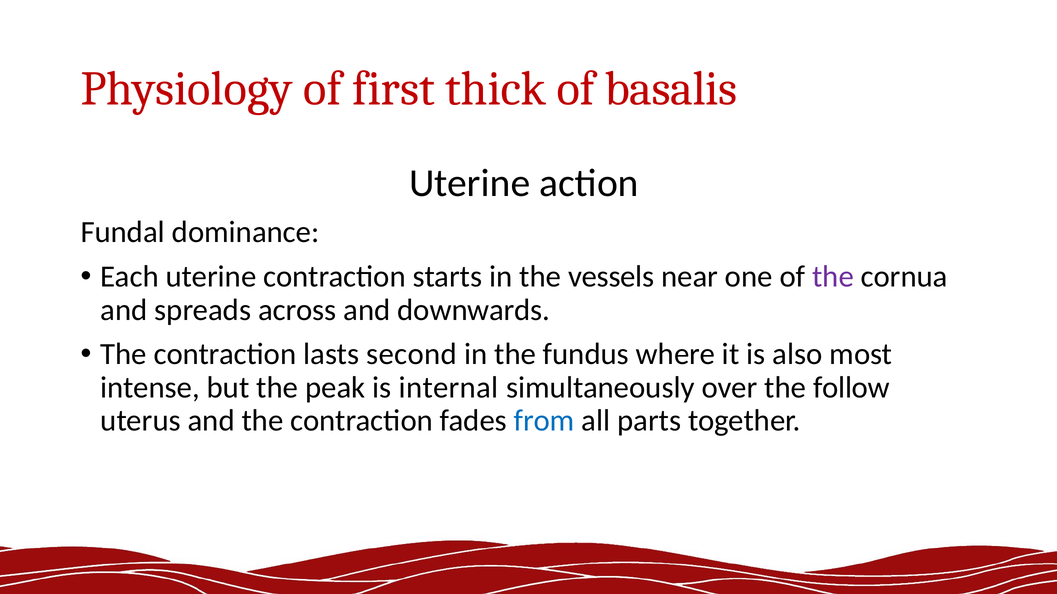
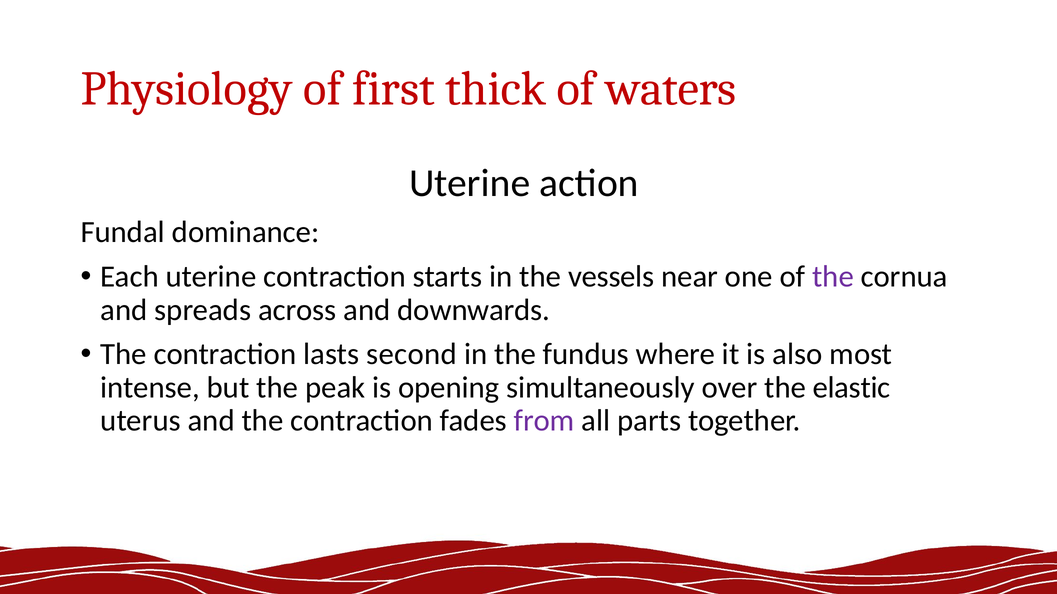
basalis: basalis -> waters
internal: internal -> opening
follow: follow -> elastic
from colour: blue -> purple
